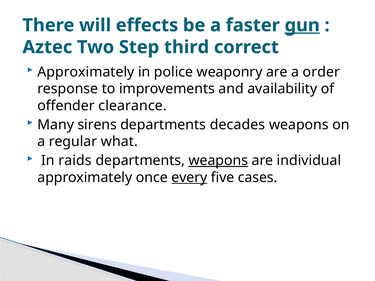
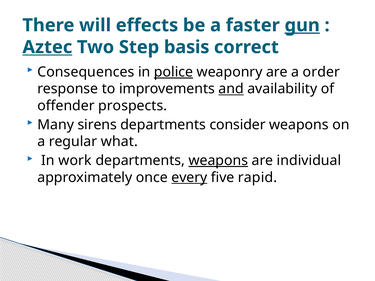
Aztec underline: none -> present
third: third -> basis
Approximately at (86, 72): Approximately -> Consequences
police underline: none -> present
and underline: none -> present
clearance: clearance -> prospects
decades: decades -> consider
raids: raids -> work
cases: cases -> rapid
